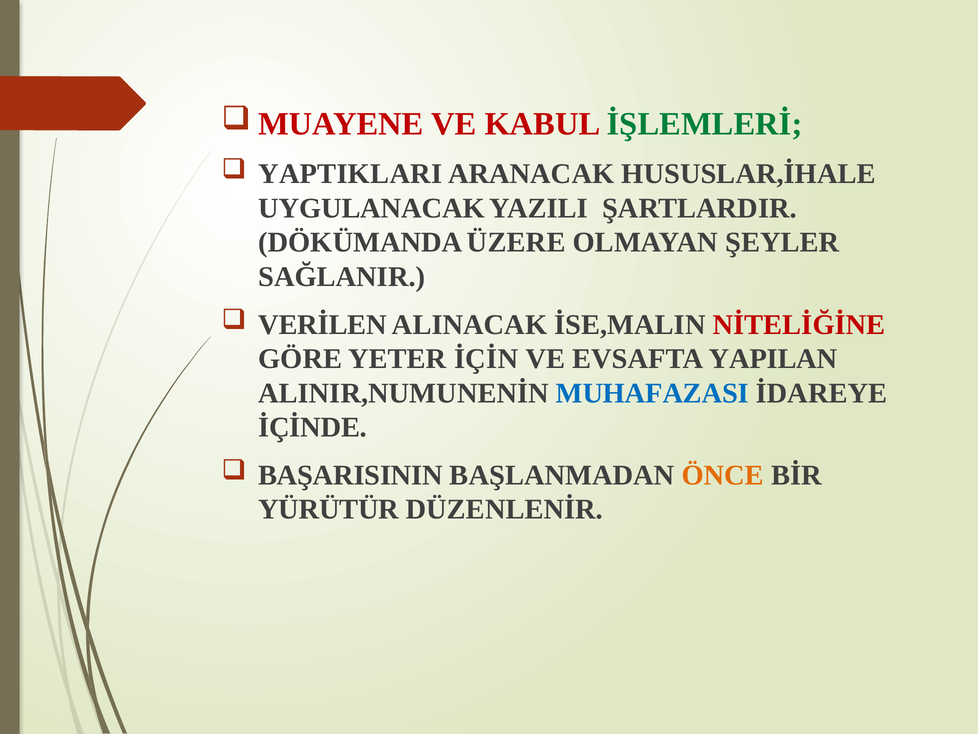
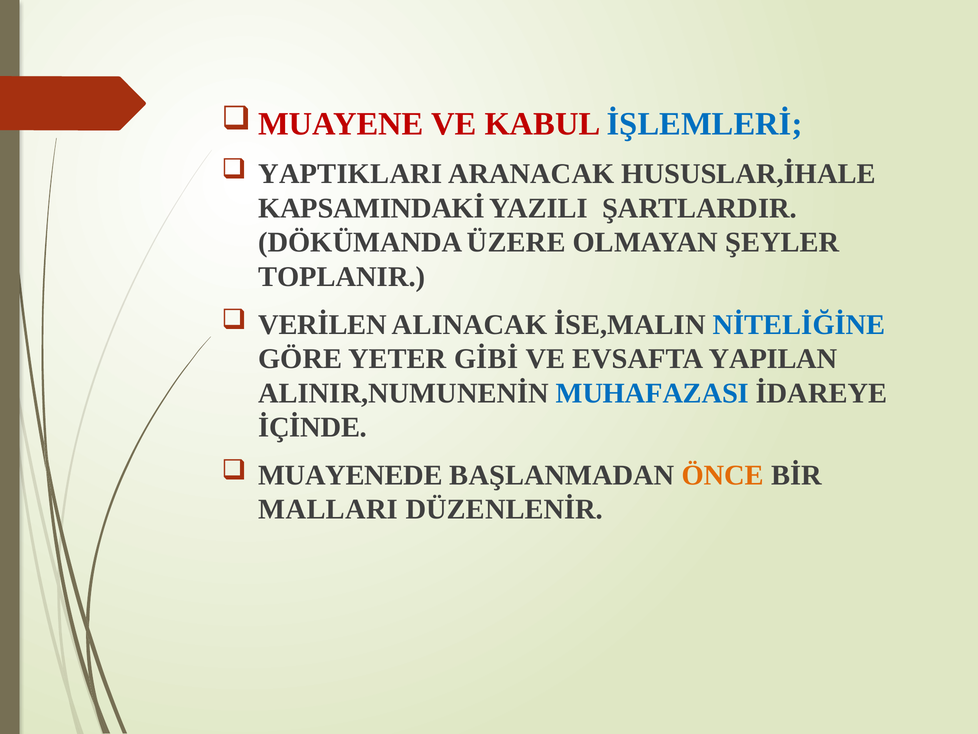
İŞLEMLERİ colour: green -> blue
UYGULANACAK: UYGULANACAK -> KAPSAMINDAKİ
SAĞLANIR: SAĞLANIR -> TOPLANIR
NİTELİĞİNE colour: red -> blue
İÇİN: İÇİN -> GİBİ
BAŞARISININ: BAŞARISININ -> MUAYENEDE
YÜRÜTÜR: YÜRÜTÜR -> MALLARI
